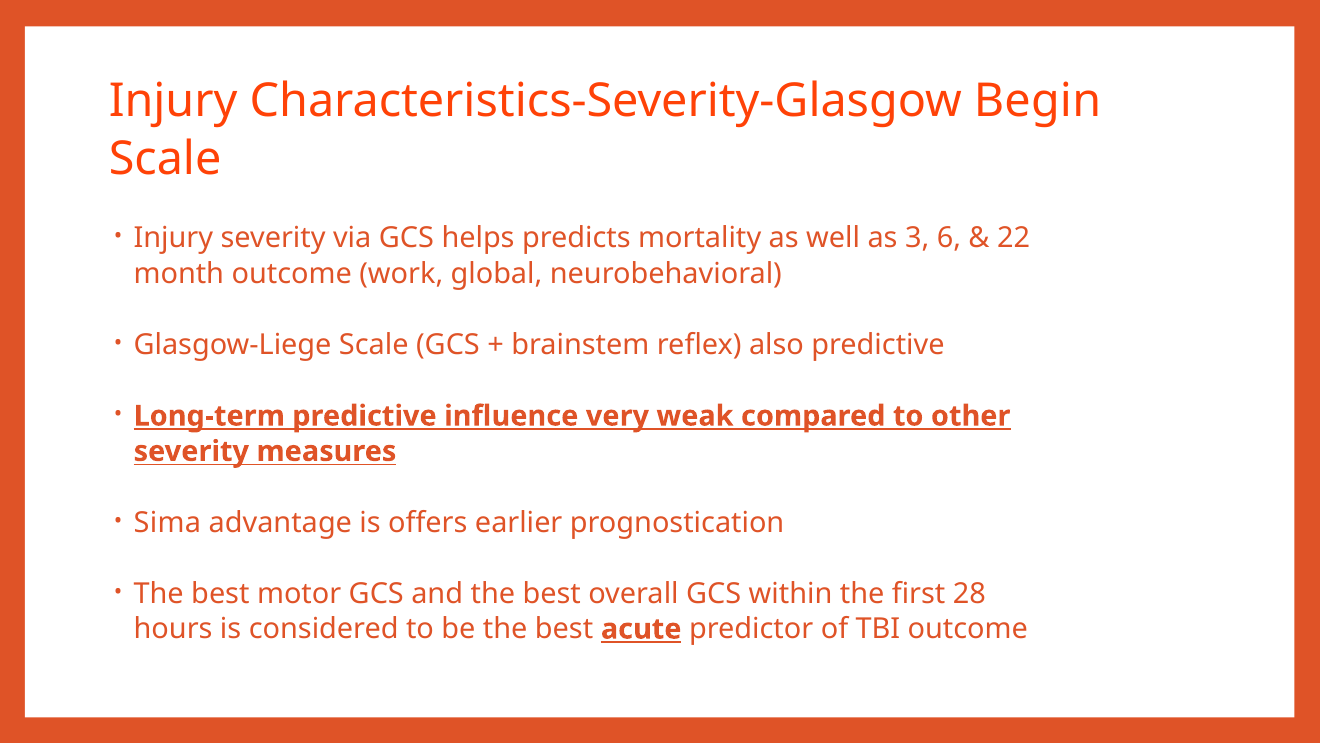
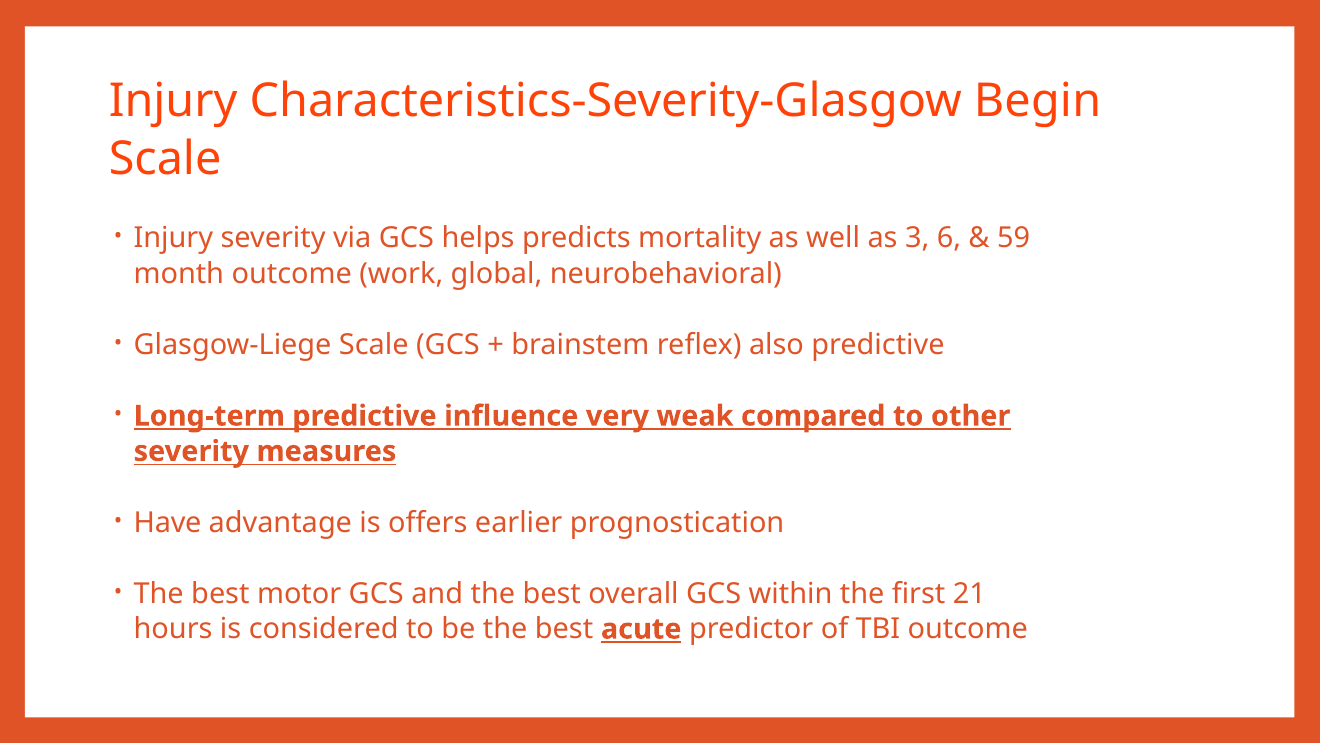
22: 22 -> 59
Sima: Sima -> Have
28: 28 -> 21
